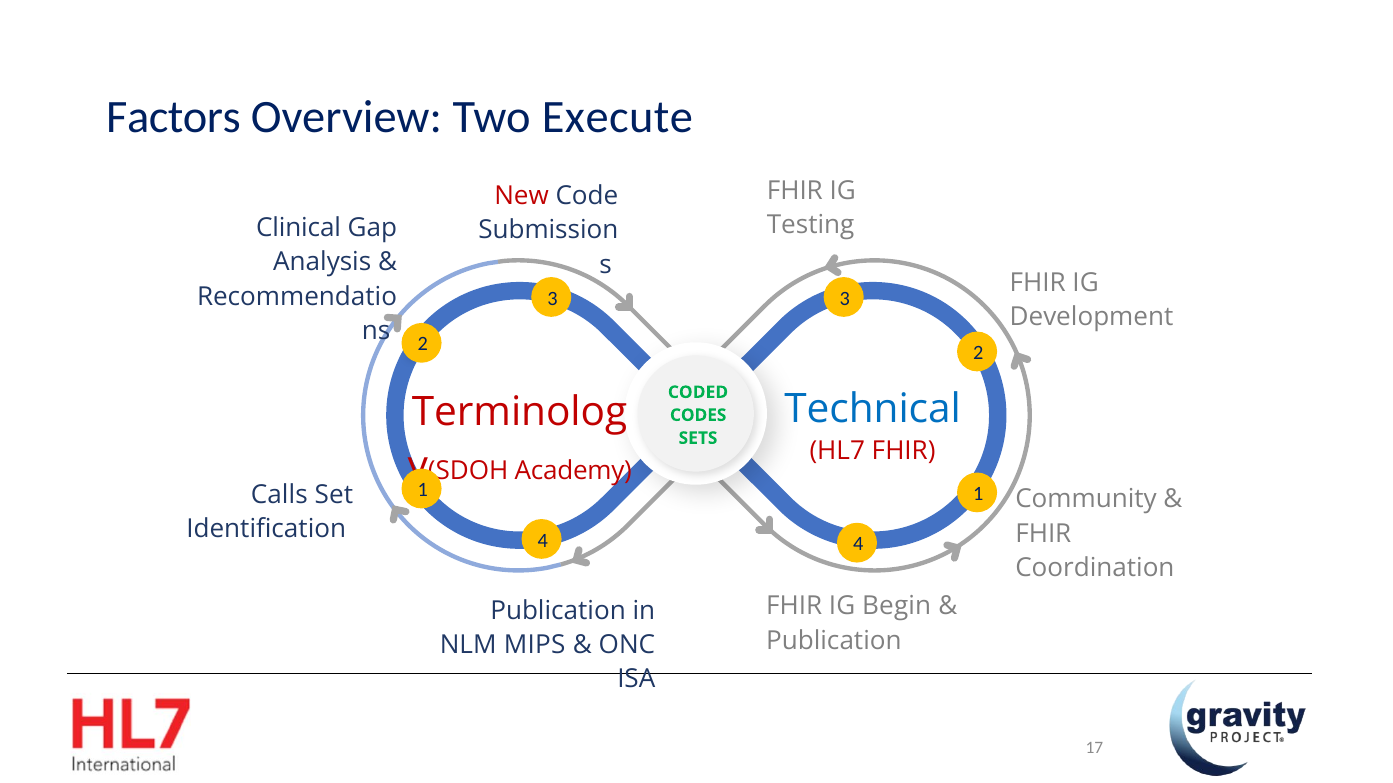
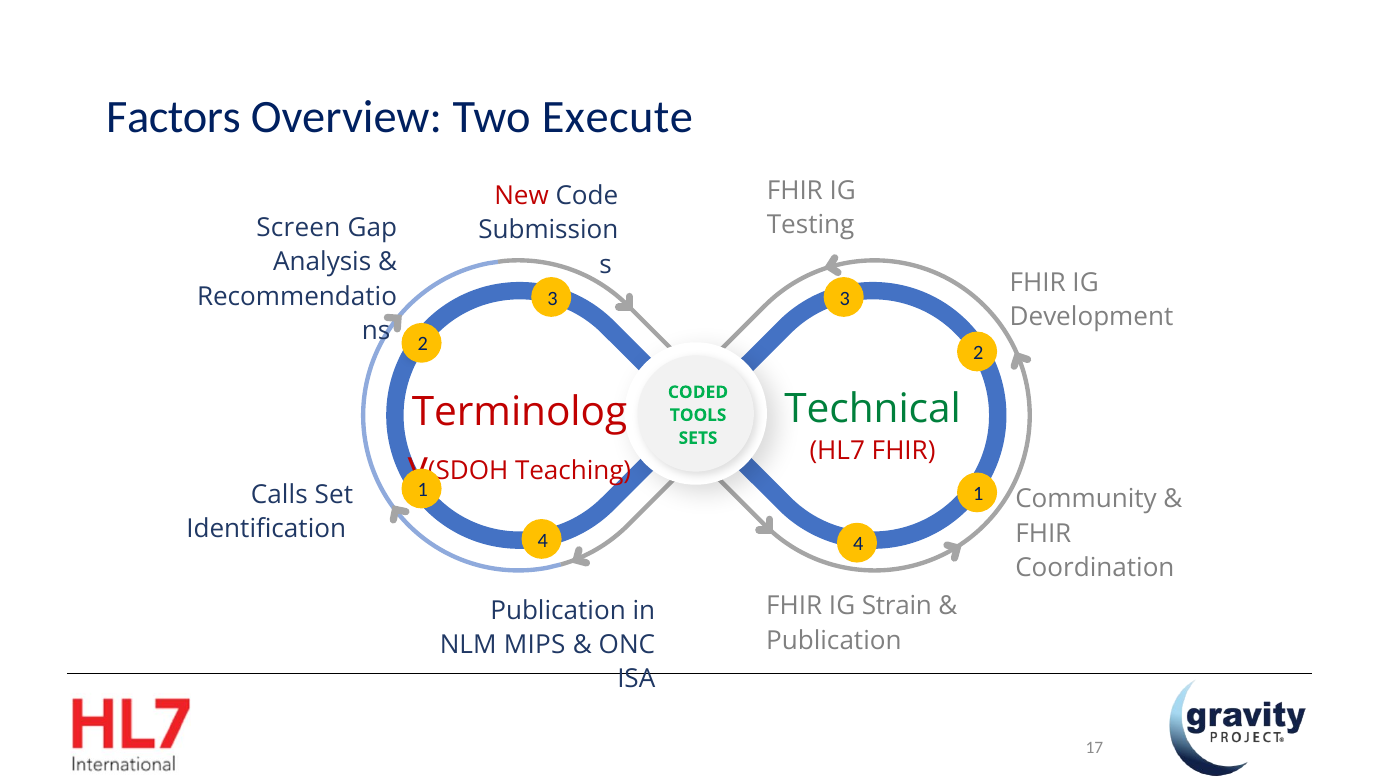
Clinical: Clinical -> Screen
Technical colour: blue -> green
CODES: CODES -> TOOLS
Academy: Academy -> Teaching
Begin: Begin -> Strain
